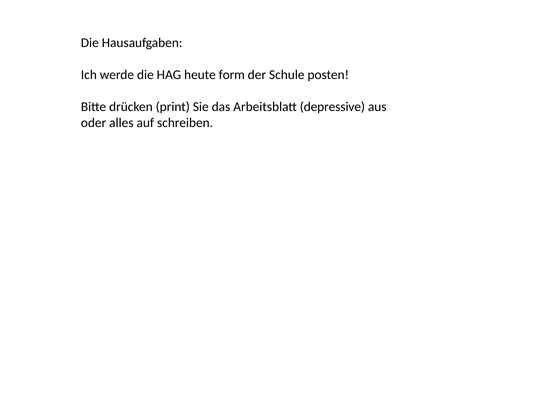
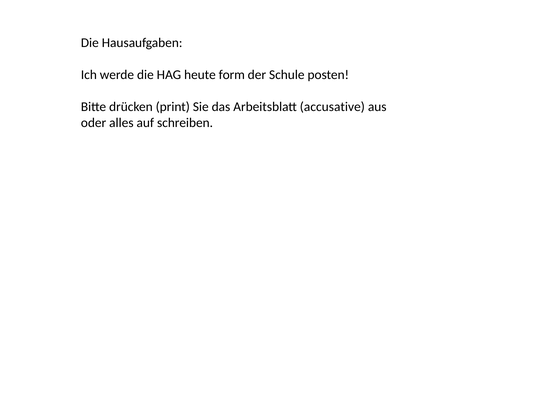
depressive: depressive -> accusative
